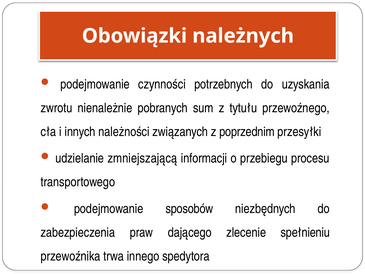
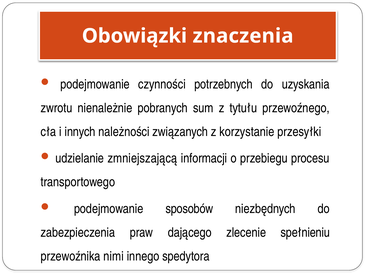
należnych: należnych -> znaczenia
poprzednim: poprzednim -> korzystanie
trwa: trwa -> nimi
